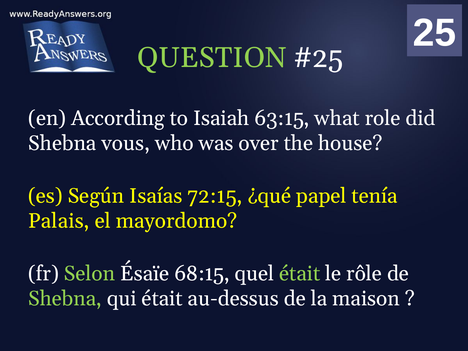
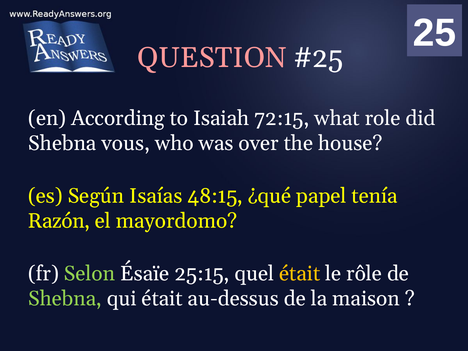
QUESTION colour: light green -> pink
63:15: 63:15 -> 72:15
72:15: 72:15 -> 48:15
Palais: Palais -> Razón
68:15: 68:15 -> 25:15
était at (300, 274) colour: light green -> yellow
